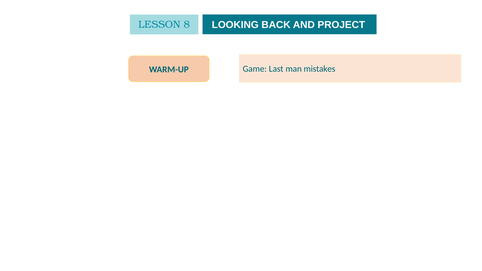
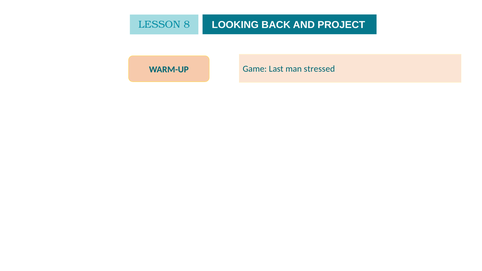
mistakes: mistakes -> stressed
